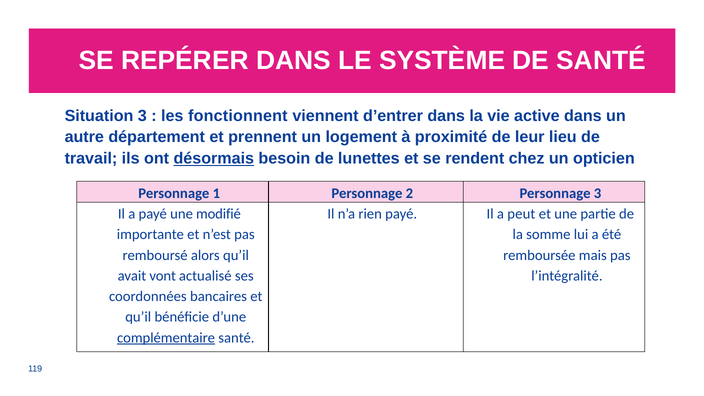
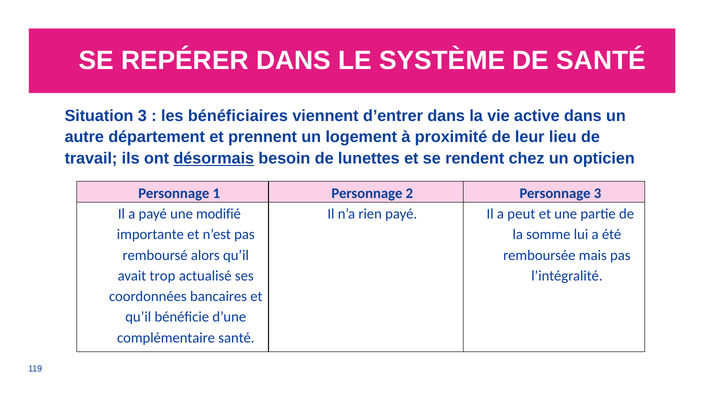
fonctionnent: fonctionnent -> bénéficiaires
vont: vont -> trop
complémentaire underline: present -> none
